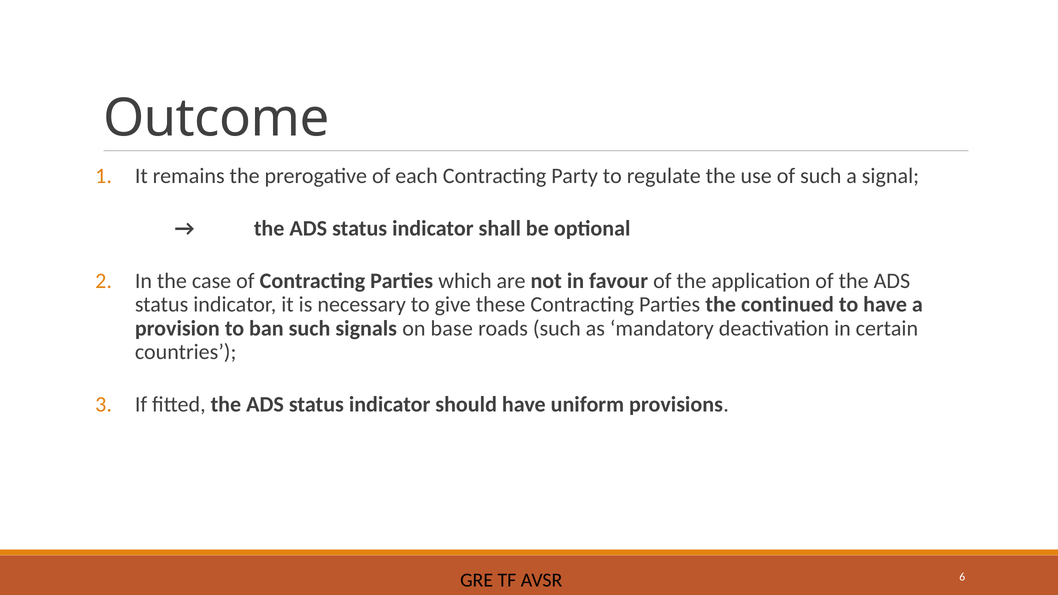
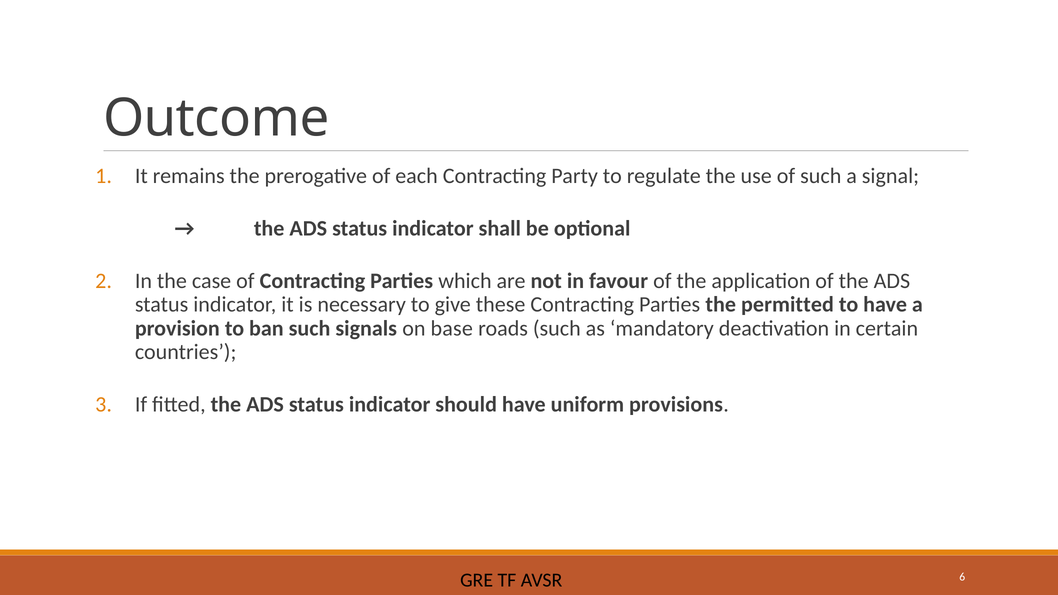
continued: continued -> permitted
